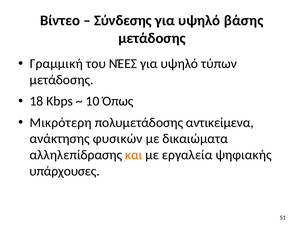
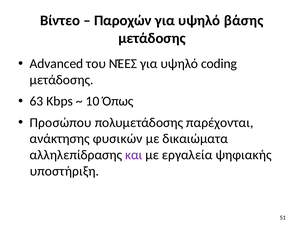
Σύνδεσης: Σύνδεσης -> Παροχών
Γραμμική: Γραμμική -> Advanced
τύπων: τύπων -> coding
18: 18 -> 63
Μικρότερη: Μικρότερη -> Προσώπου
αντικείμενα: αντικείμενα -> παρέχονται
και colour: orange -> purple
υπάρχουσες: υπάρχουσες -> υποστήριξη
